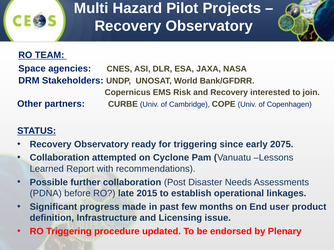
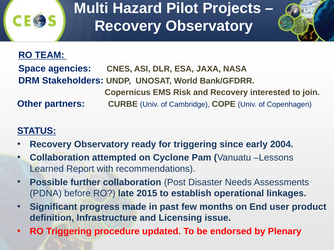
2075: 2075 -> 2004
